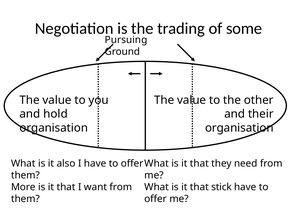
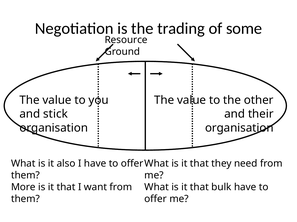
Pursuing: Pursuing -> Resource
hold: hold -> stick
stick: stick -> bulk
